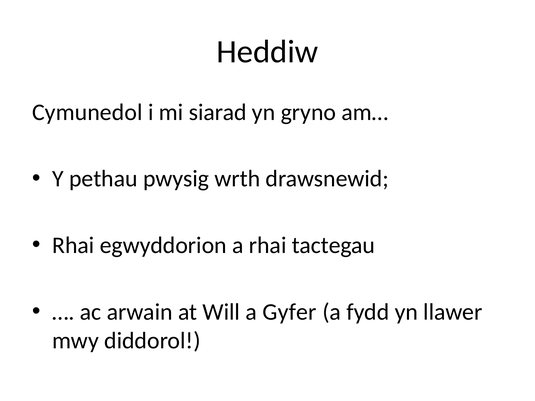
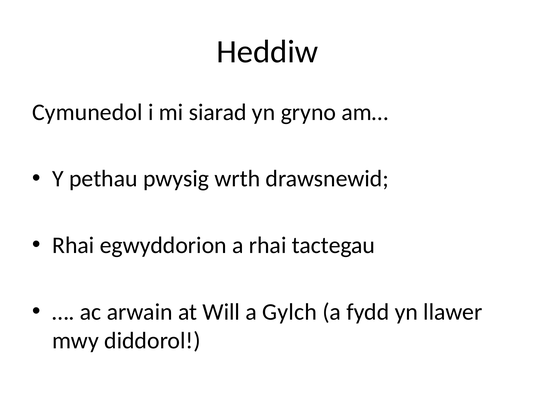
Gyfer: Gyfer -> Gylch
